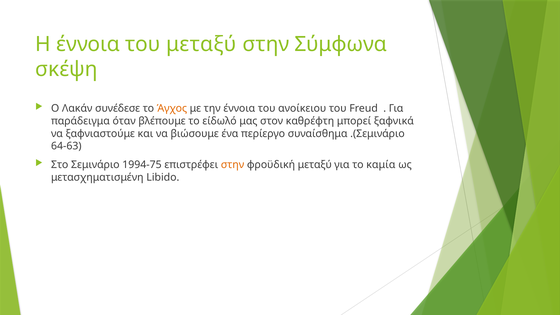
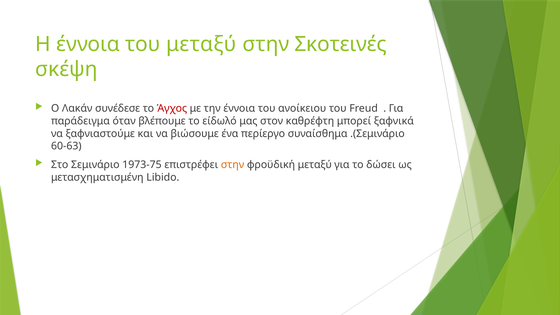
Σύμφωνα: Σύμφωνα -> Σκοτεινές
Άγχος colour: orange -> red
64-63: 64-63 -> 60-63
1994-75: 1994-75 -> 1973-75
καμία: καμία -> δώσει
